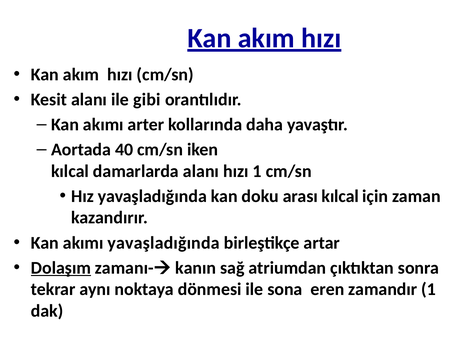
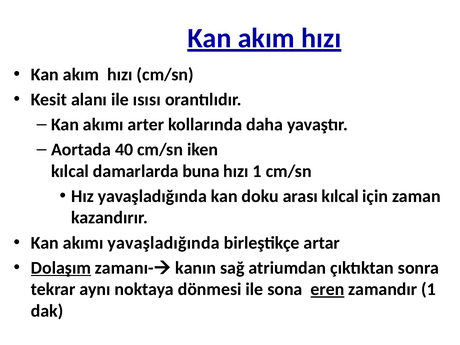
gibi: gibi -> ısısı
damarlarda alanı: alanı -> buna
eren underline: none -> present
